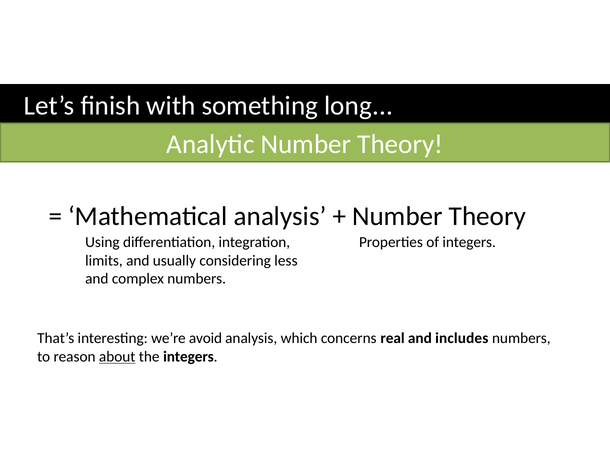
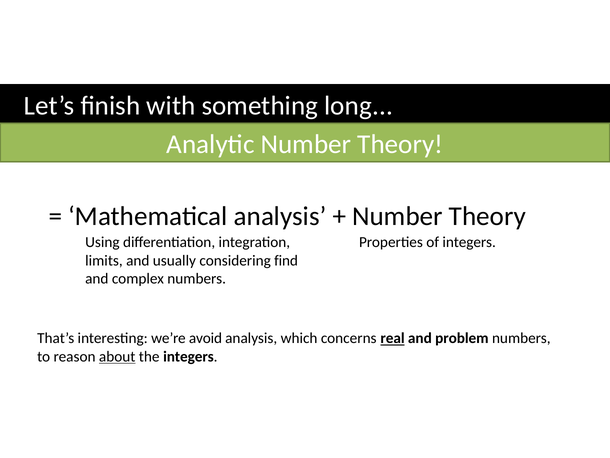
less: less -> find
real underline: none -> present
includes: includes -> problem
